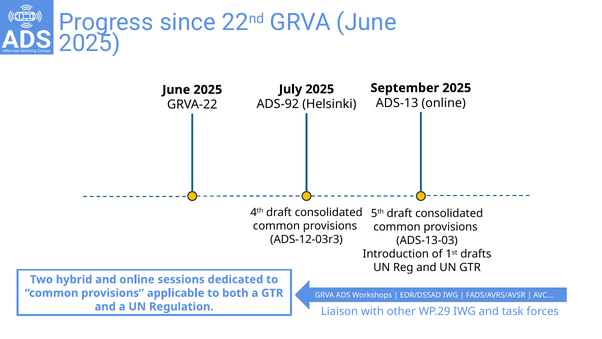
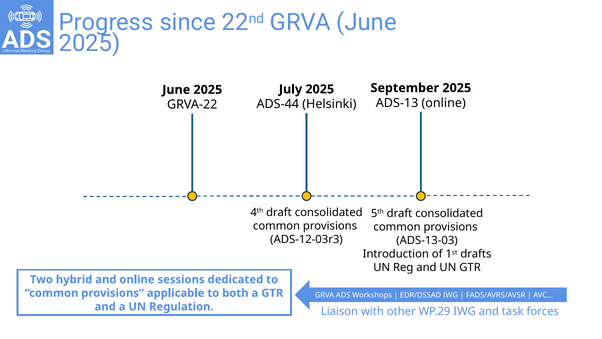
ADS-92: ADS-92 -> ADS-44
